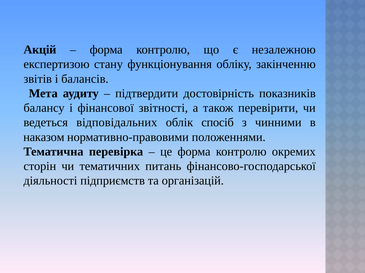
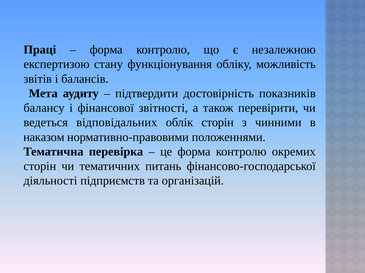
Акцій: Акцій -> Праці
закінченню: закінченню -> можливість
облік спосіб: спосіб -> сторін
